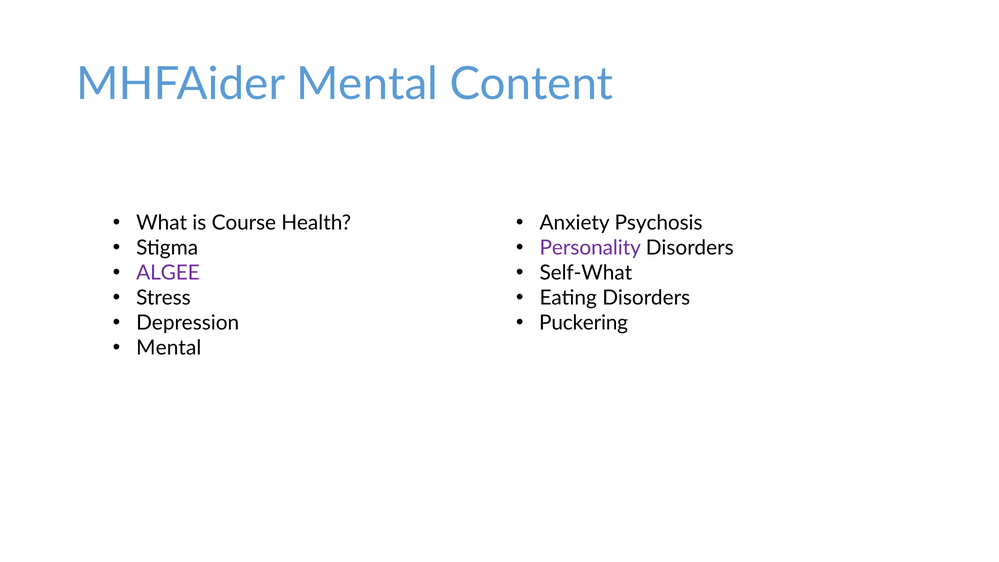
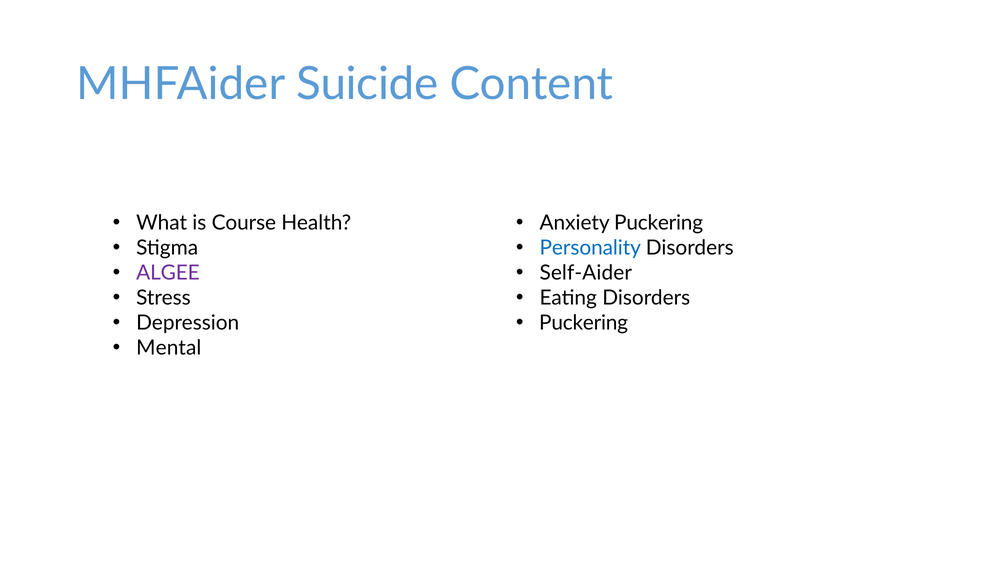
MHFAider Mental: Mental -> Suicide
Anxiety Psychosis: Psychosis -> Puckering
Personality colour: purple -> blue
Self-What: Self-What -> Self-Aider
